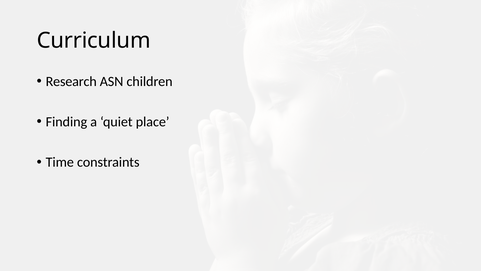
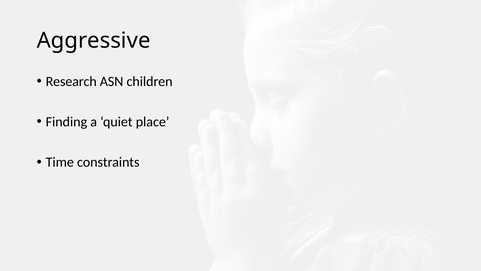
Curriculum: Curriculum -> Aggressive
